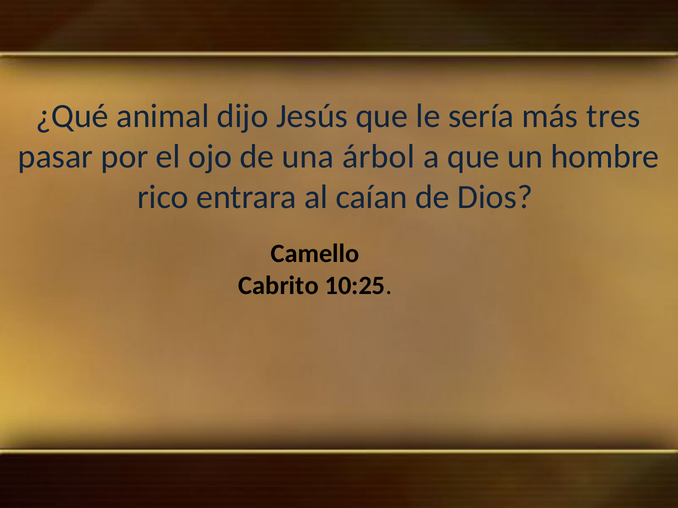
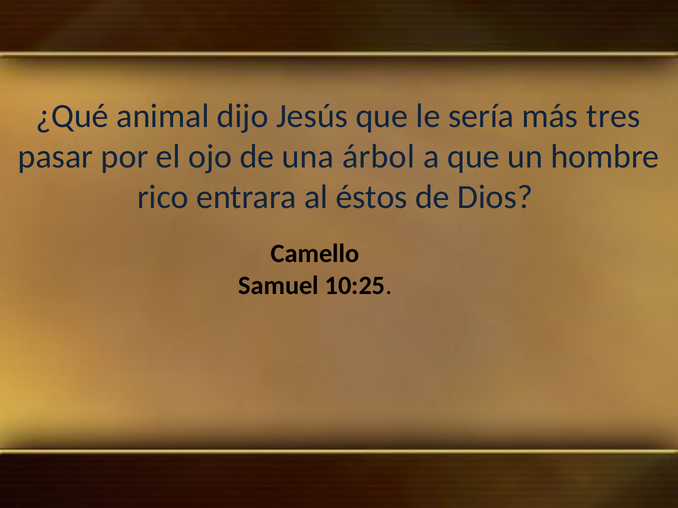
caían: caían -> éstos
Cabrito: Cabrito -> Samuel
